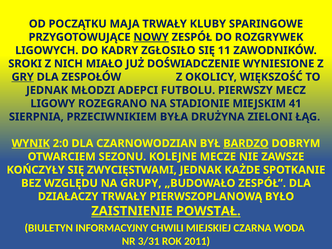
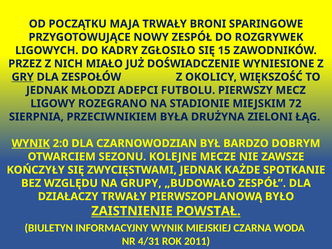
KLUBY: KLUBY -> BRONI
NOWY underline: present -> none
11: 11 -> 15
SROKI: SROKI -> PRZEZ
41: 41 -> 72
BARDZO underline: present -> none
INFORMACYJNY CHWILI: CHWILI -> WYNIK
3/31: 3/31 -> 4/31
